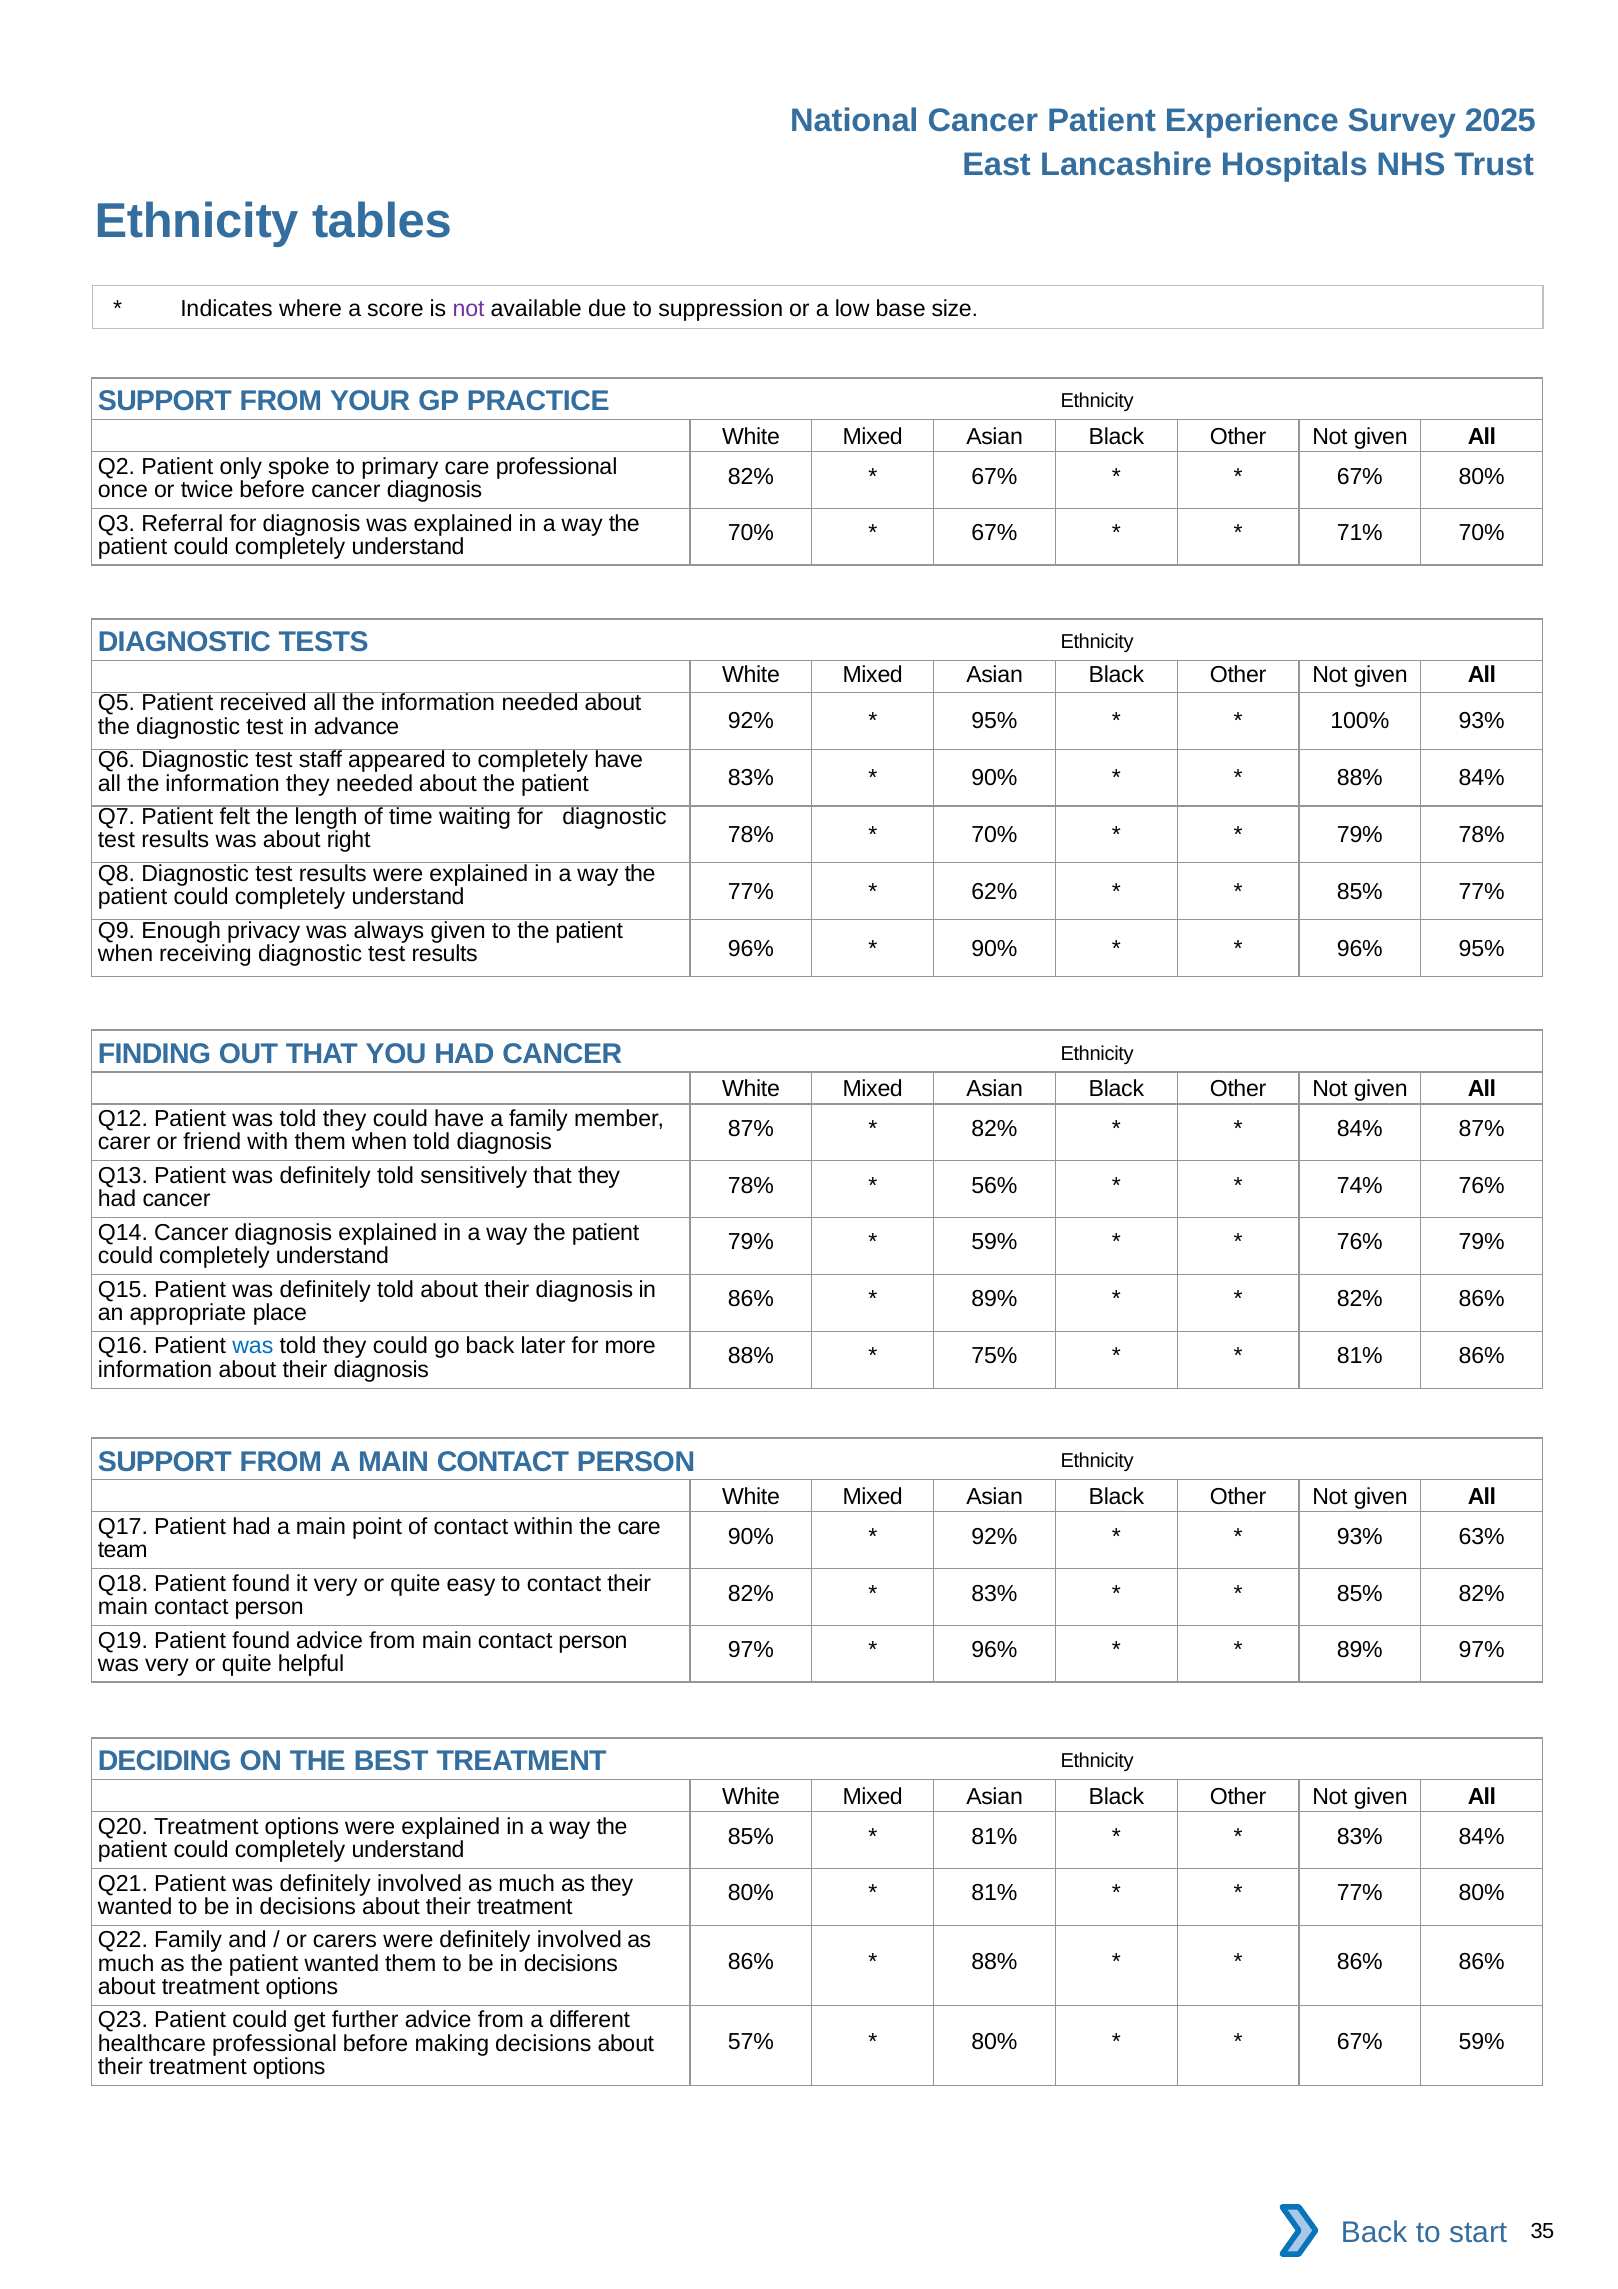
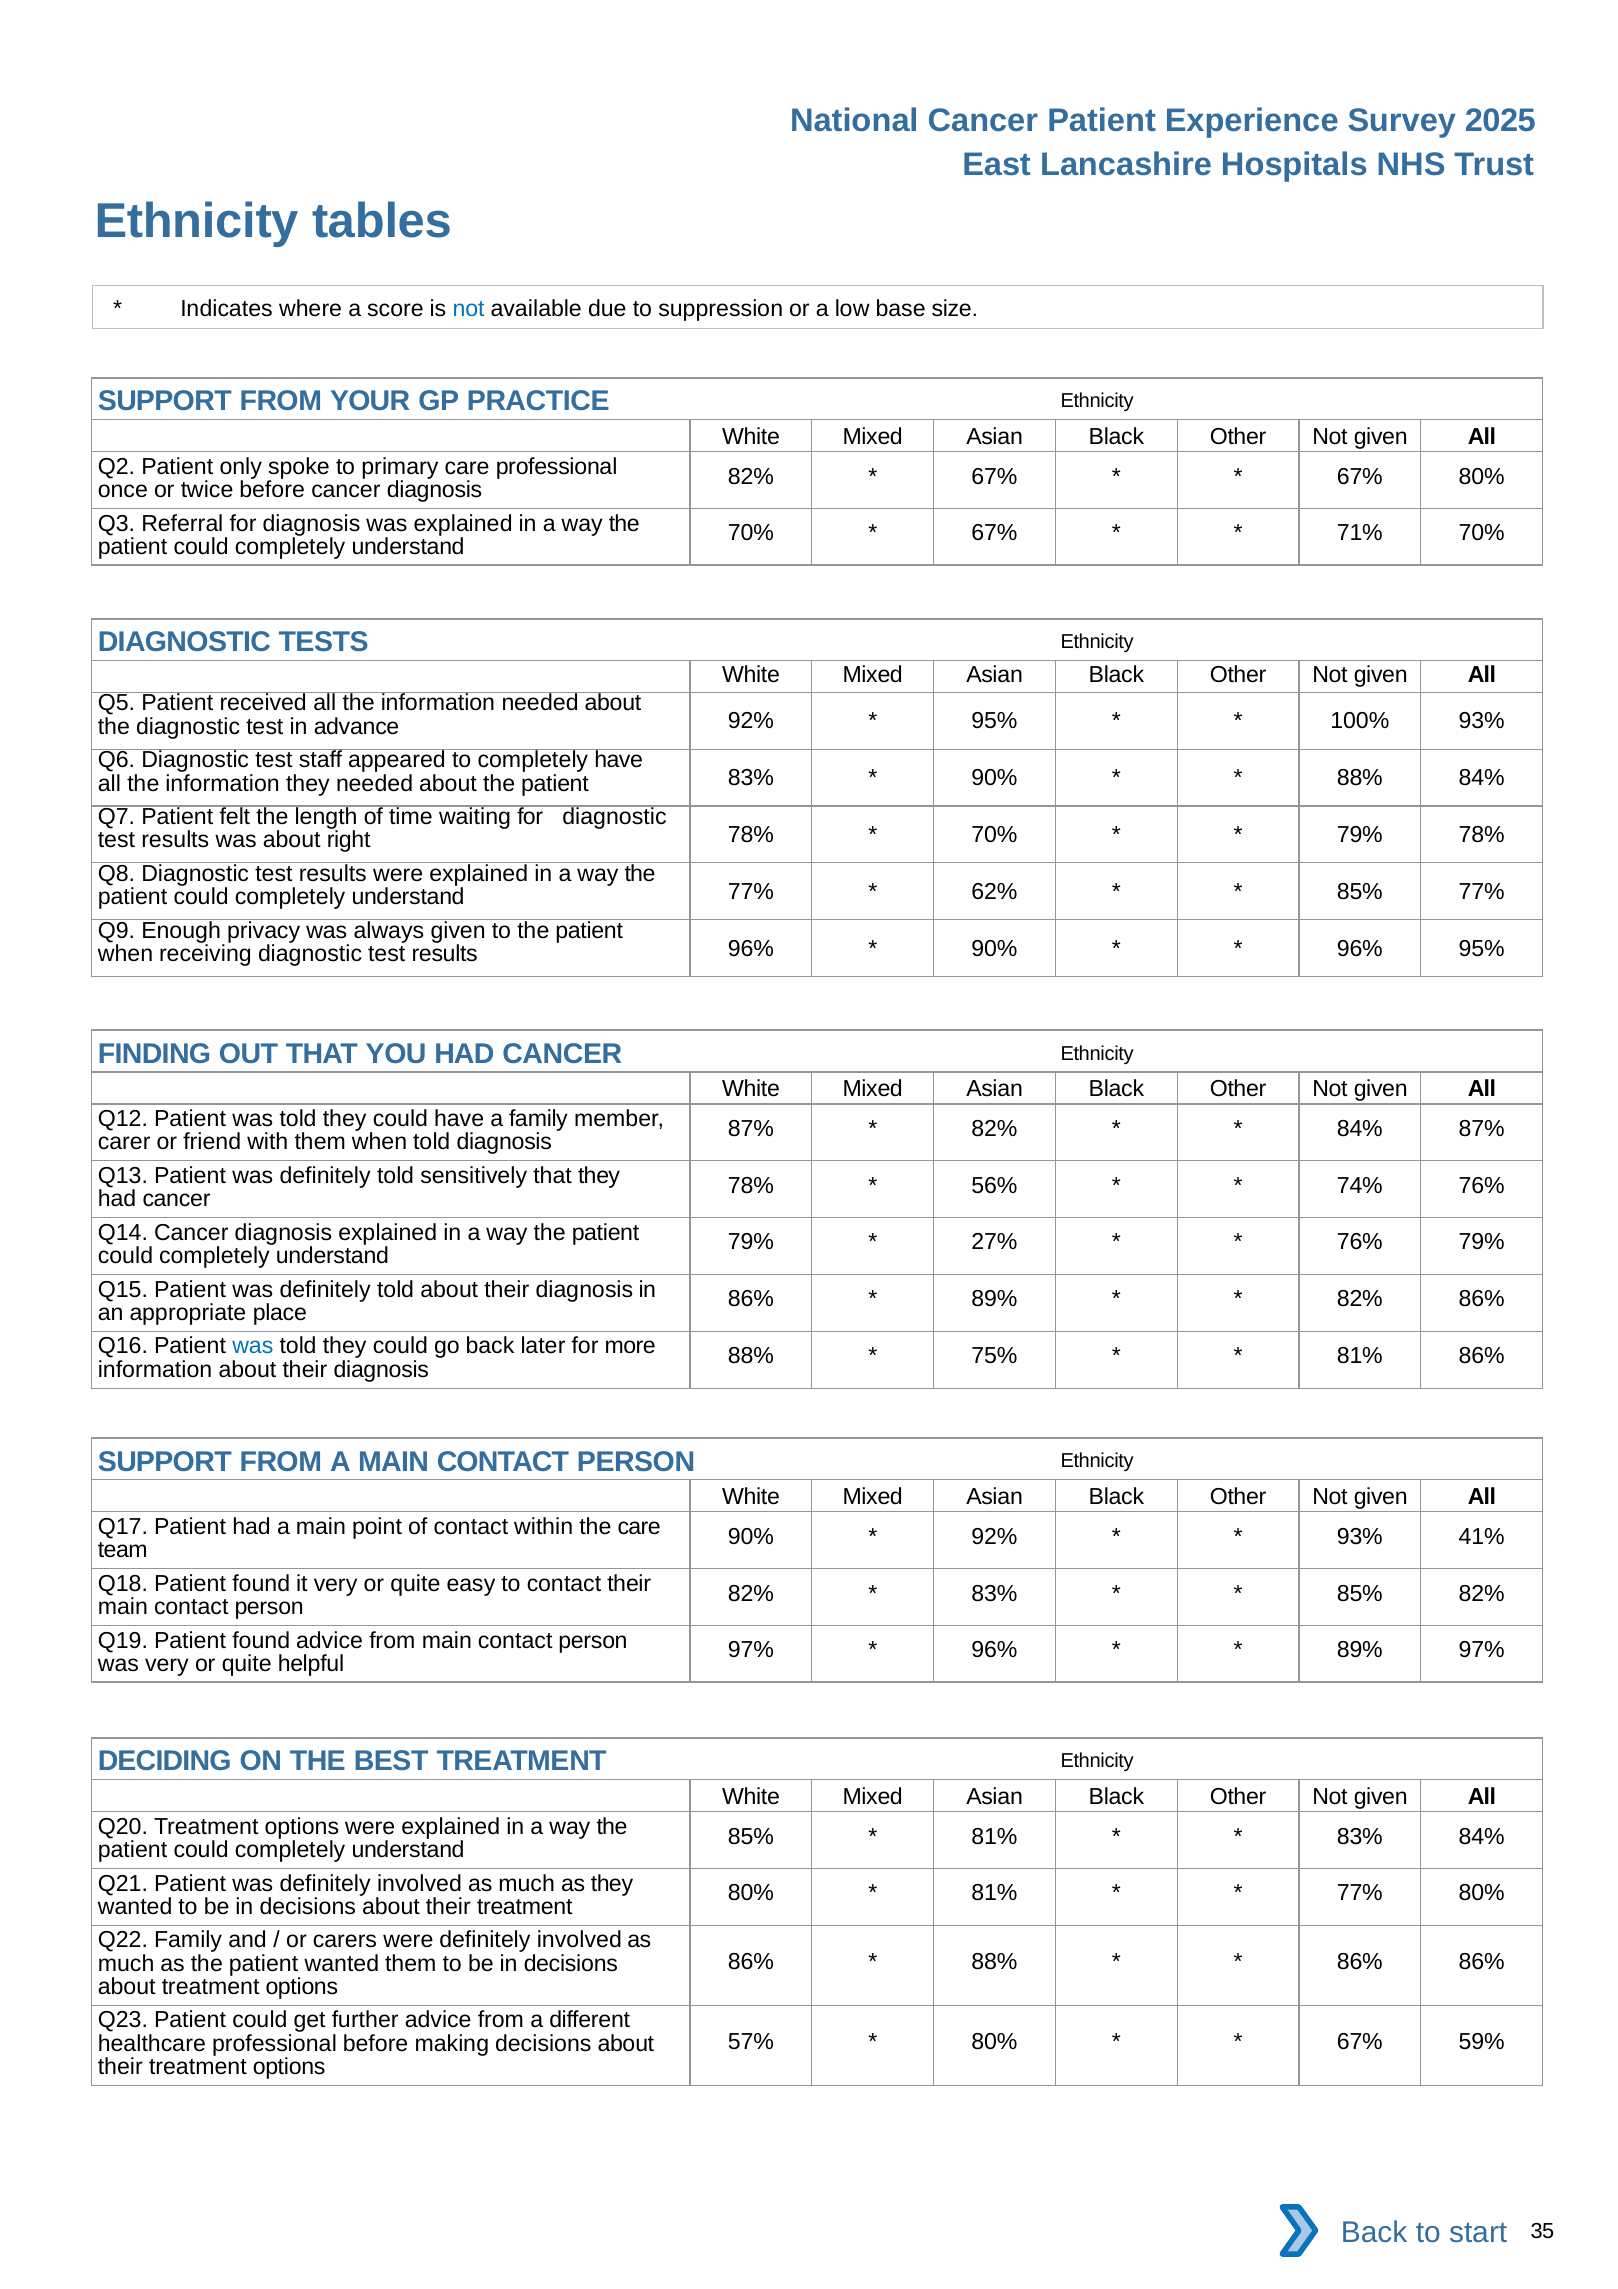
not at (469, 309) colour: purple -> blue
59% at (994, 1243): 59% -> 27%
63%: 63% -> 41%
